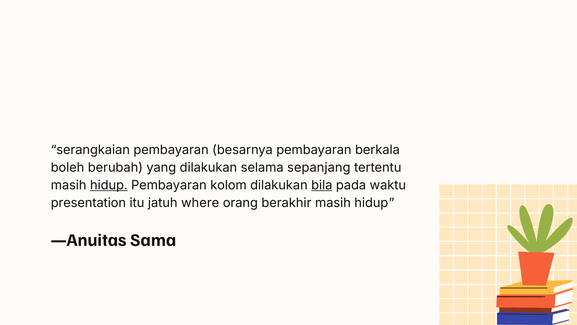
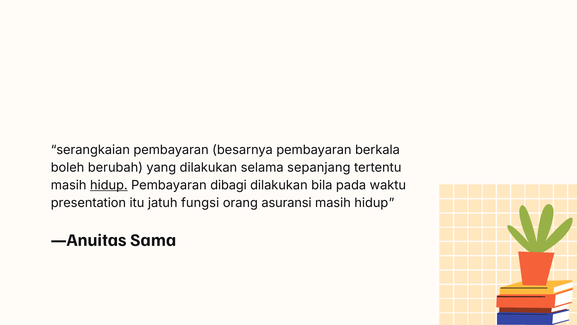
kolom: kolom -> dibagi
bila underline: present -> none
where: where -> fungsi
berakhir: berakhir -> asuransi
